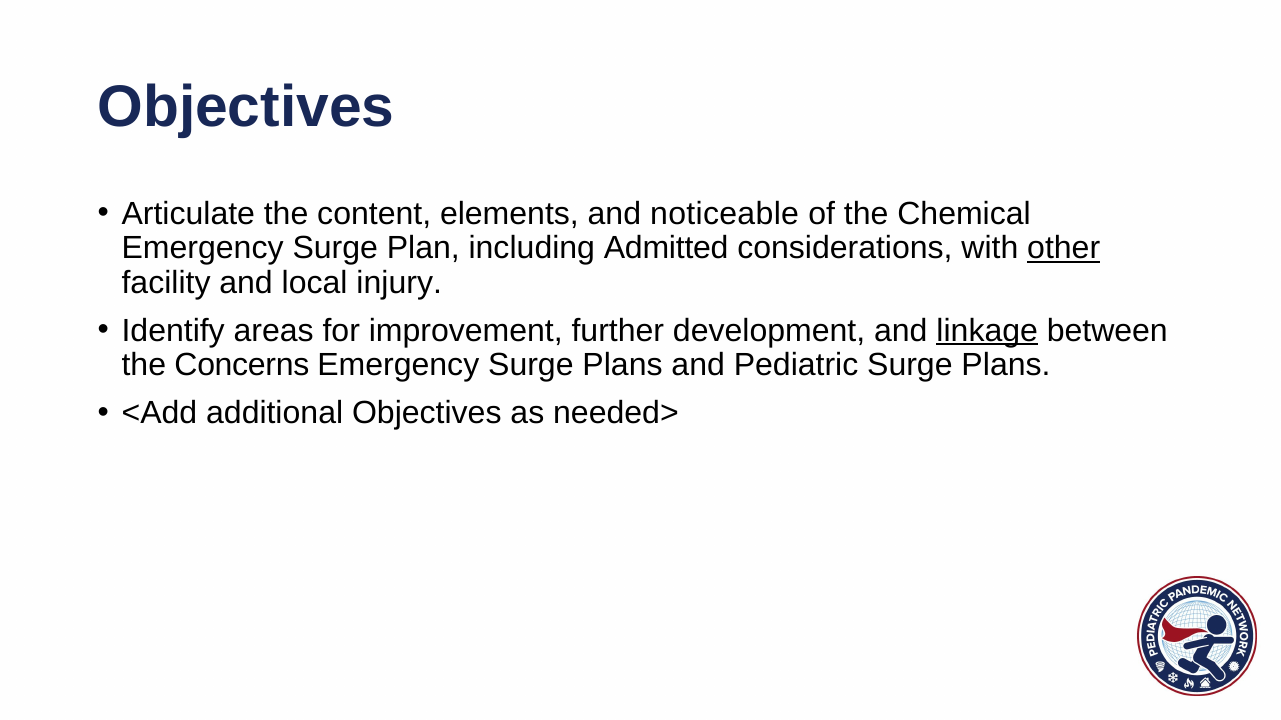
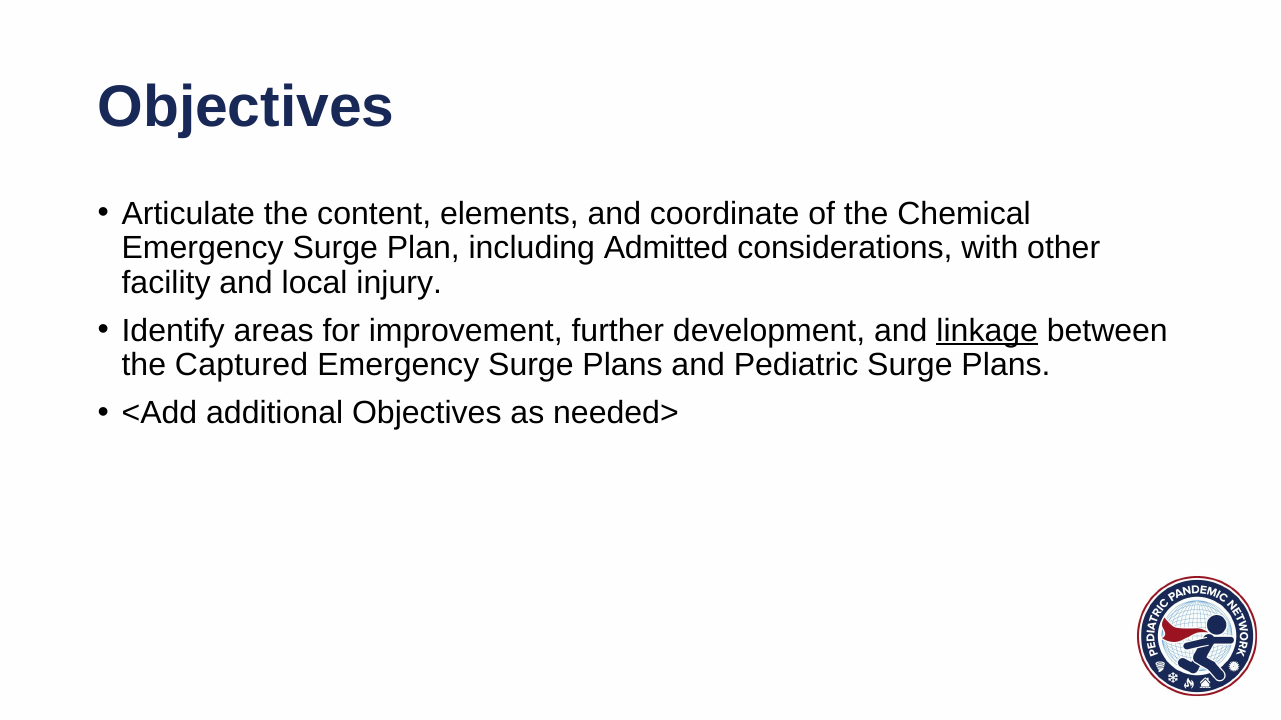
noticeable: noticeable -> coordinate
other underline: present -> none
Concerns: Concerns -> Captured
